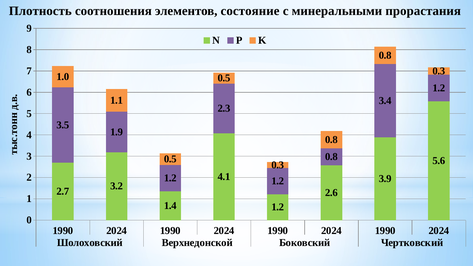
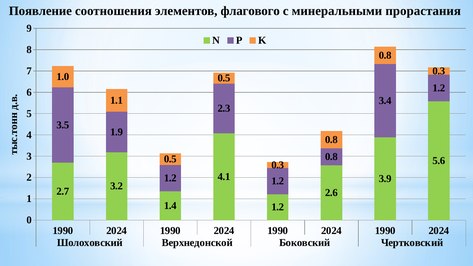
Плотность: Плотность -> Появление
состояние: состояние -> флагового
